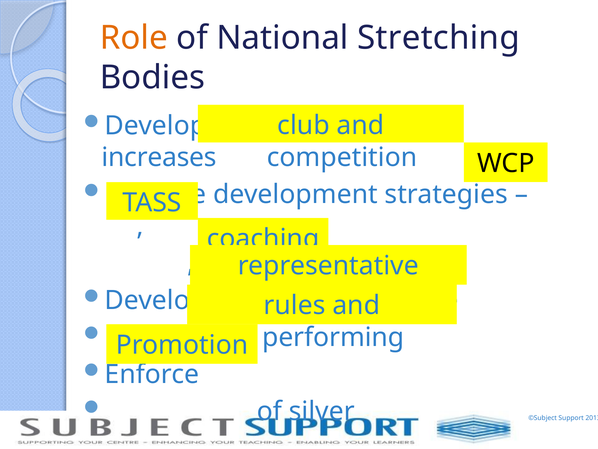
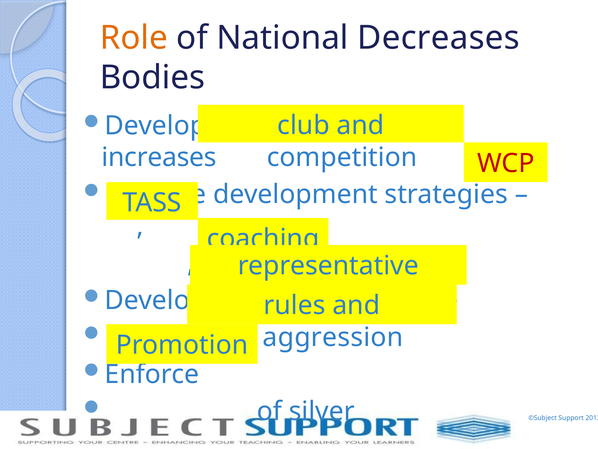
Stretching: Stretching -> Decreases
WCP colour: black -> red
performing: performing -> aggression
